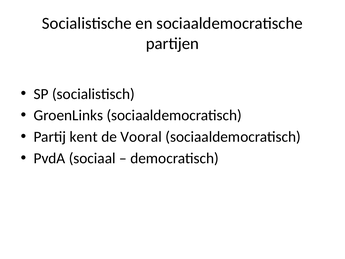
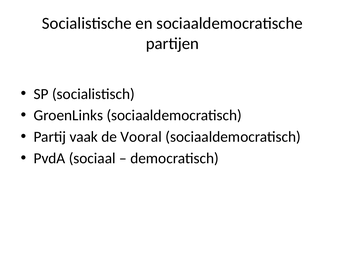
kent: kent -> vaak
